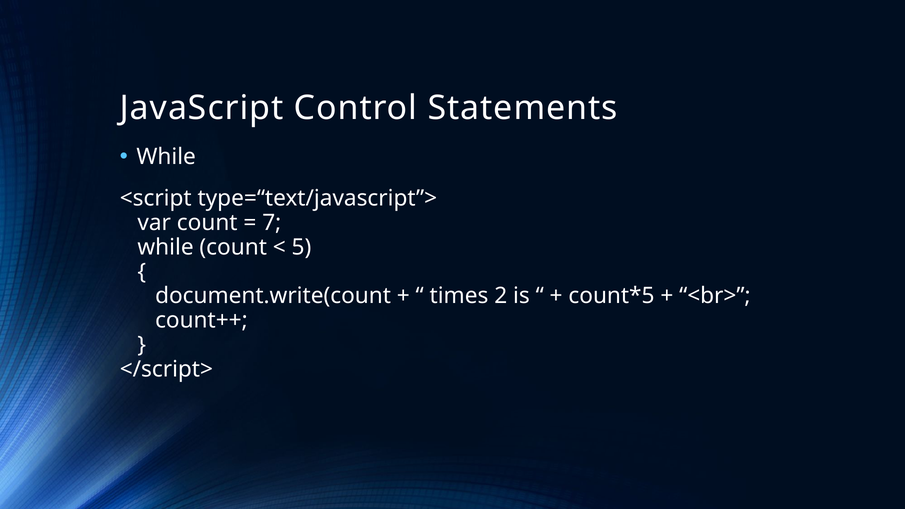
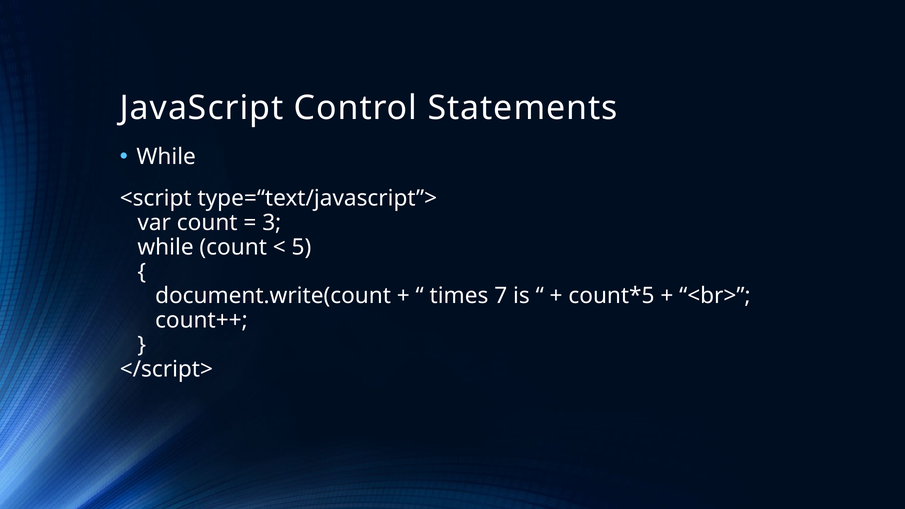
7: 7 -> 3
2: 2 -> 7
